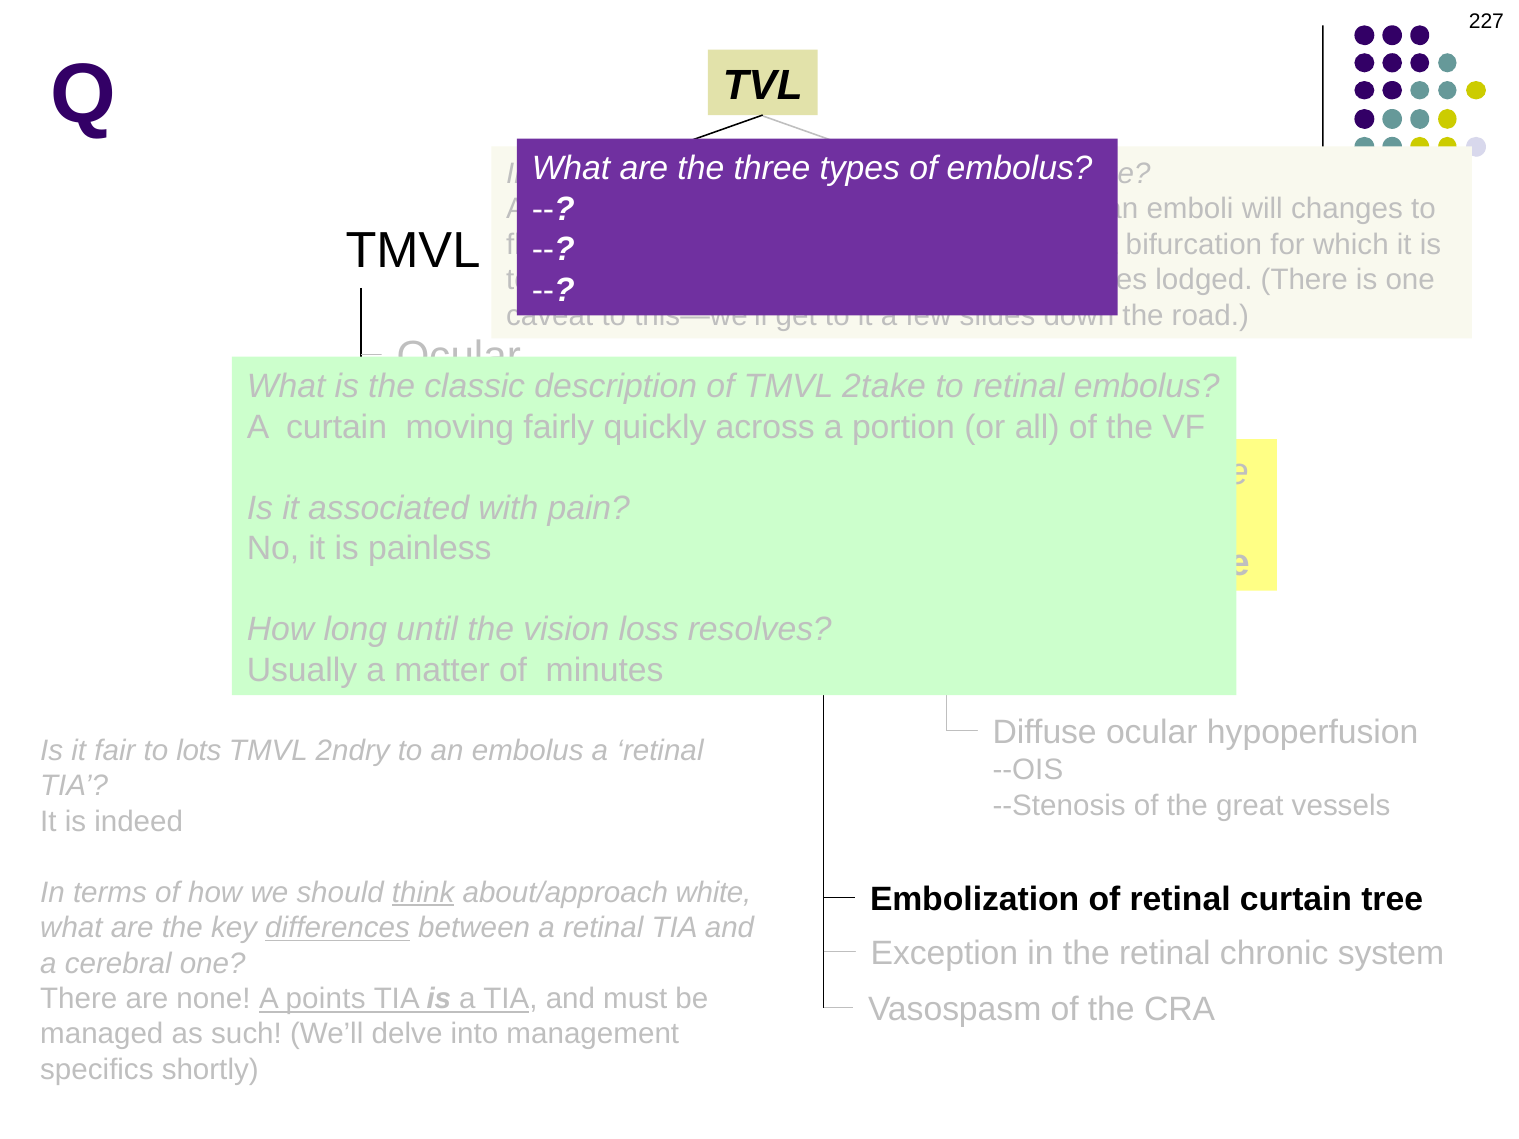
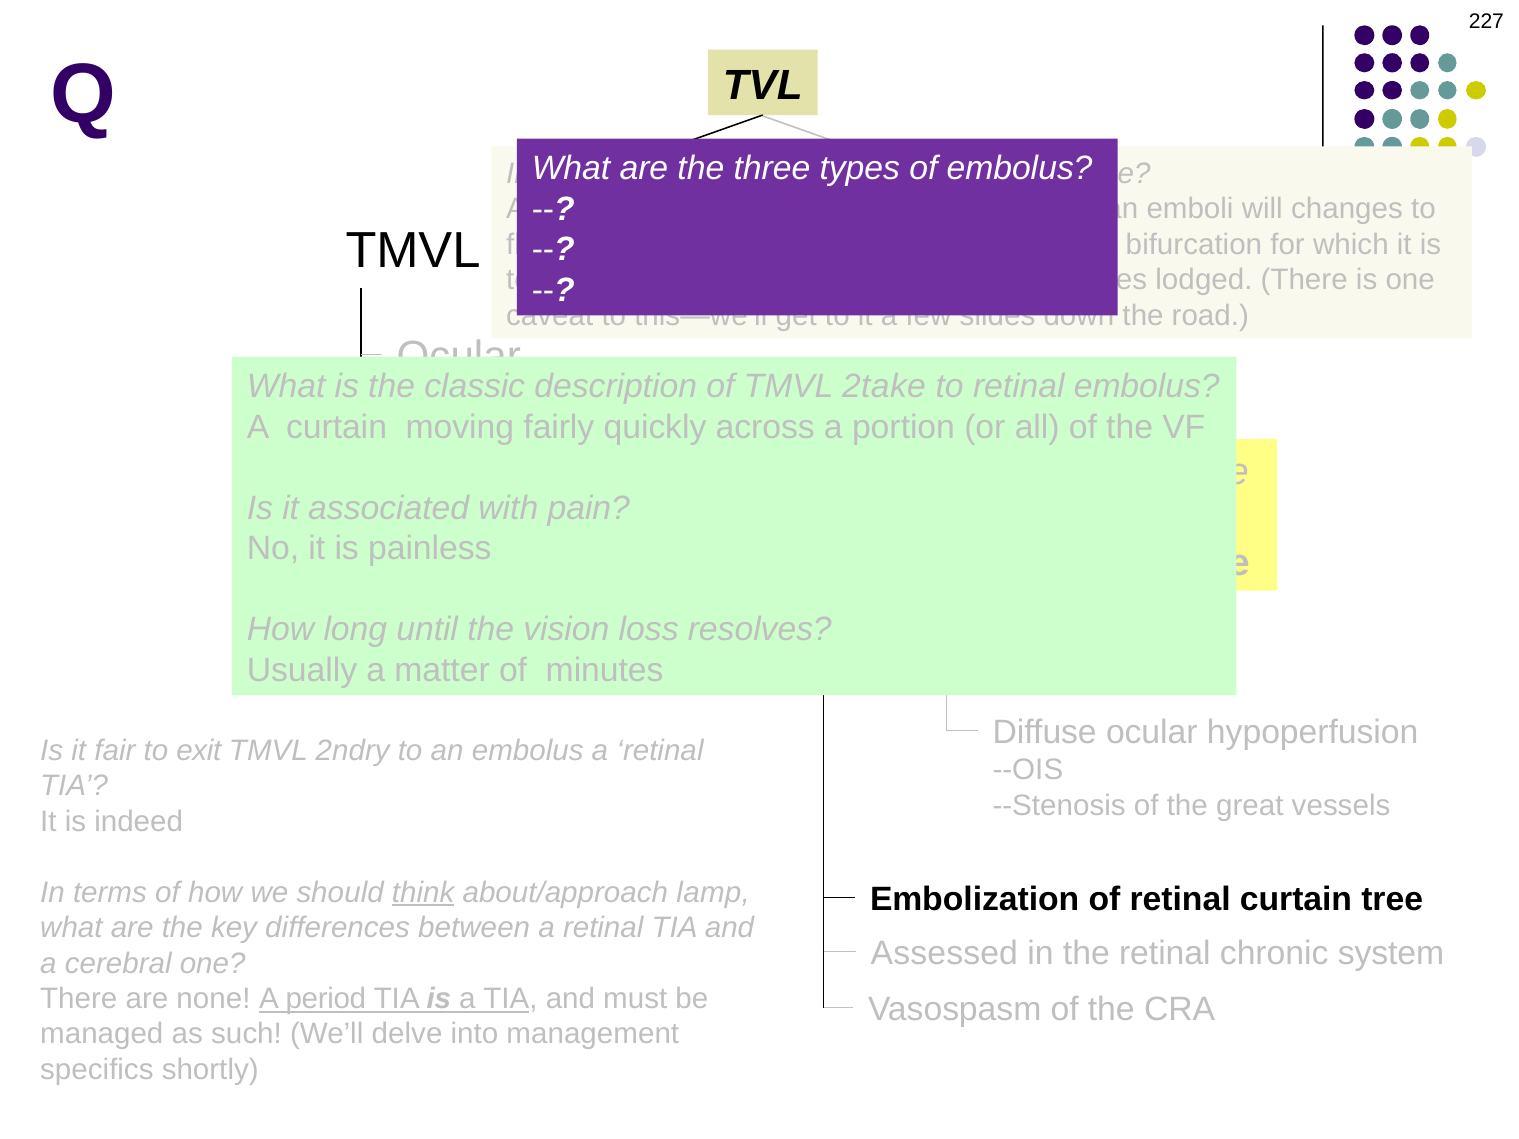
lots: lots -> exit
white: white -> lamp
differences underline: present -> none
Exception: Exception -> Assessed
points: points -> period
